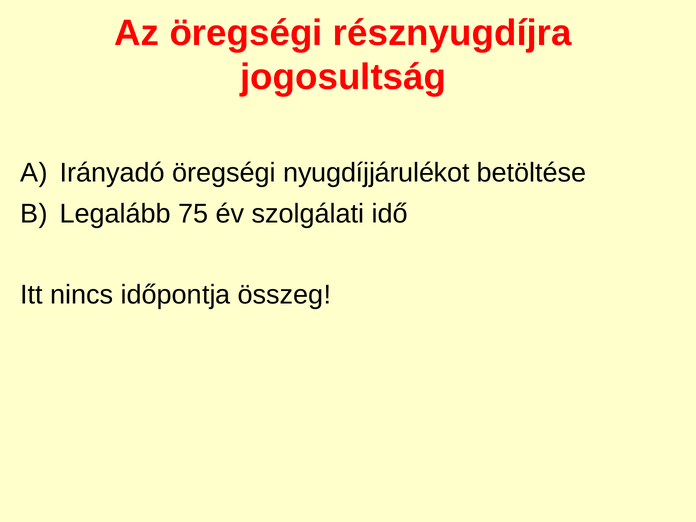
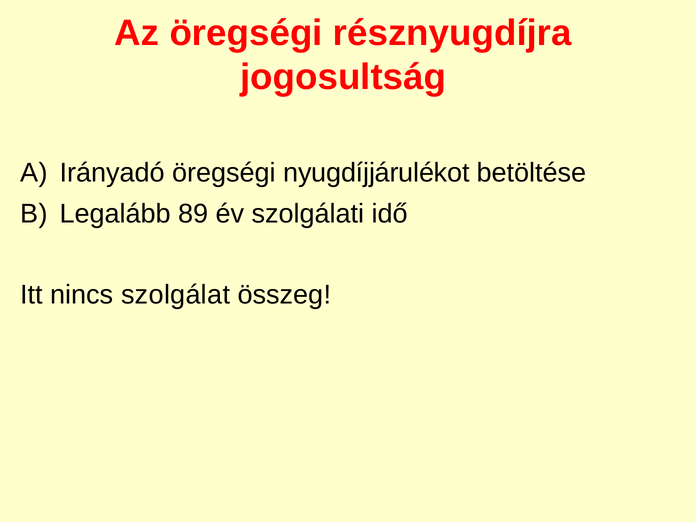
75: 75 -> 89
időpontja: időpontja -> szolgálat
